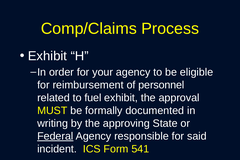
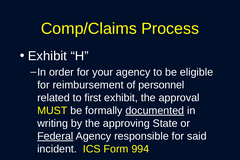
fuel: fuel -> first
documented underline: none -> present
541: 541 -> 994
